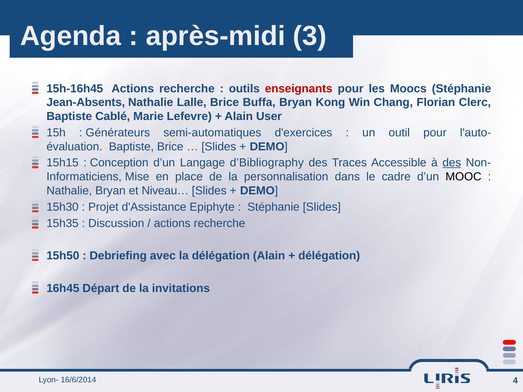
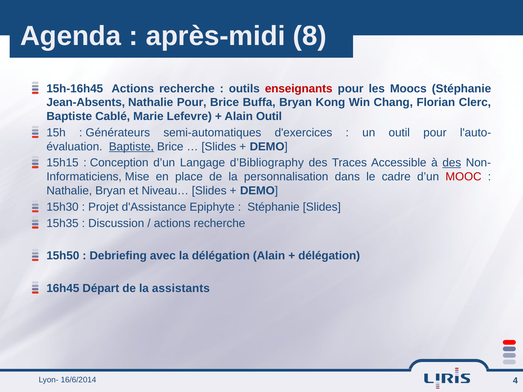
3: 3 -> 8
Nathalie Lalle: Lalle -> Pour
Alain User: User -> Outil
Baptiste at (131, 147) underline: none -> present
MOOC colour: black -> red
invitations: invitations -> assistants
